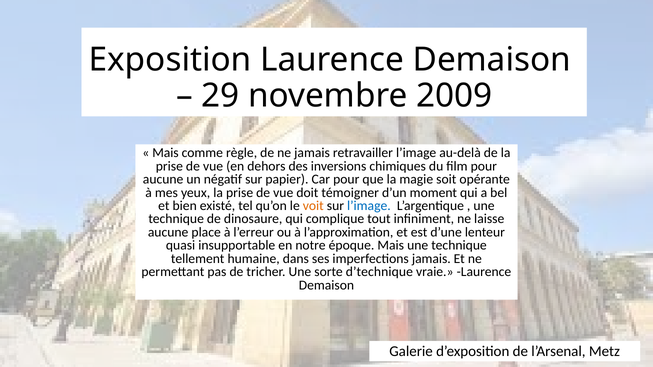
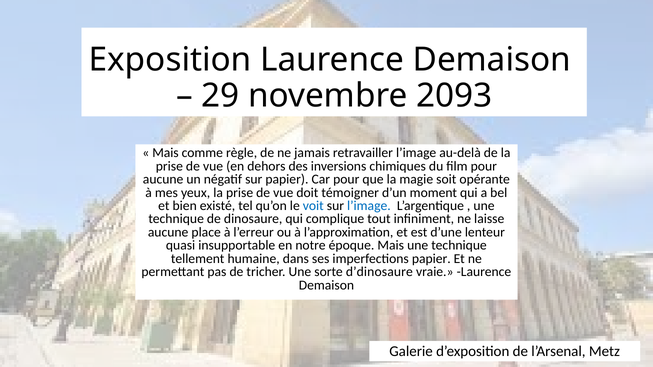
2009: 2009 -> 2093
voit colour: orange -> blue
imperfections jamais: jamais -> papier
d’technique: d’technique -> d’dinosaure
